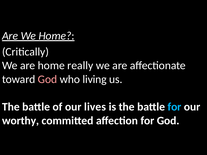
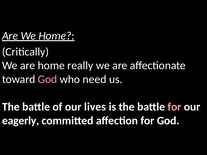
living: living -> need
for at (175, 107) colour: light blue -> pink
worthy: worthy -> eagerly
